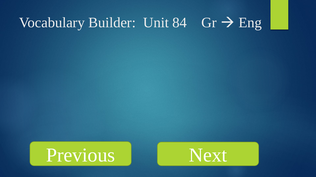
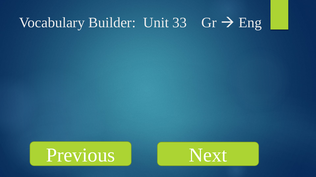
84: 84 -> 33
